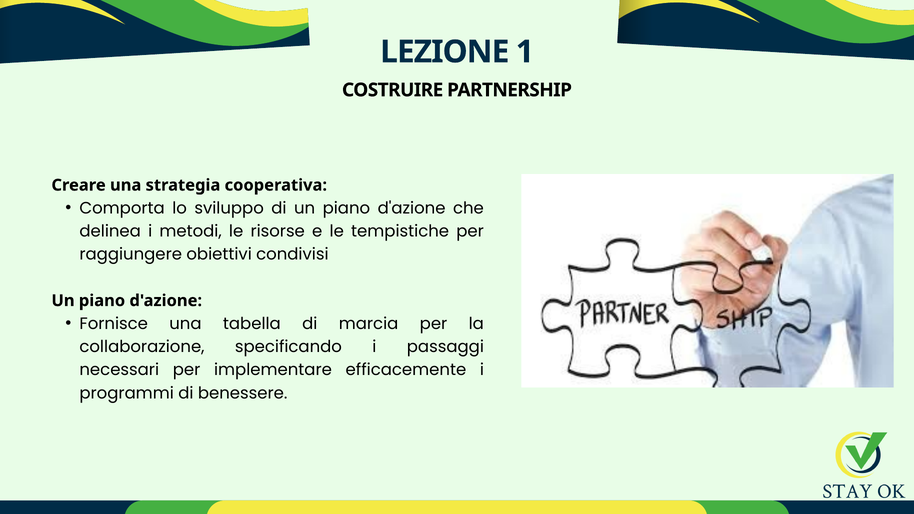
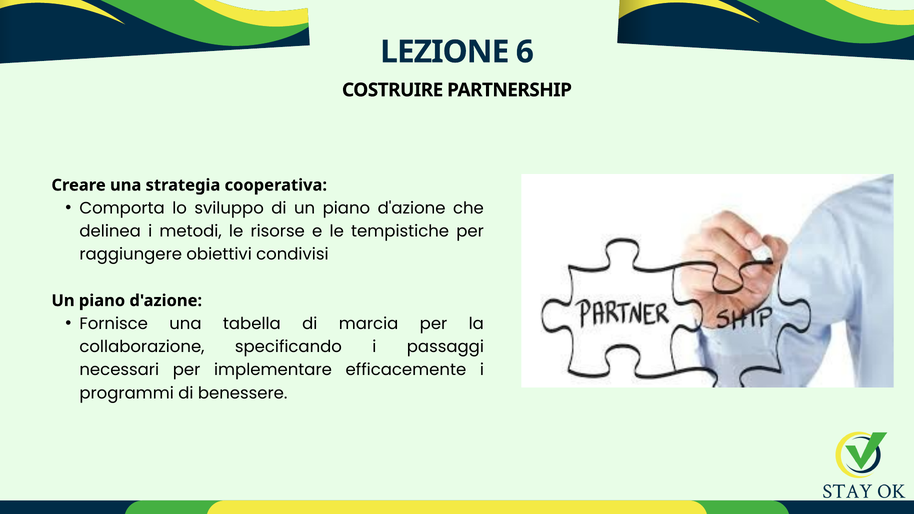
1: 1 -> 6
